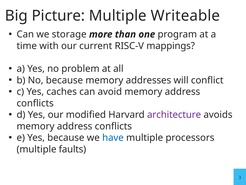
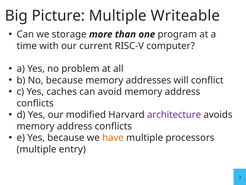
mappings: mappings -> computer
have colour: blue -> orange
faults: faults -> entry
